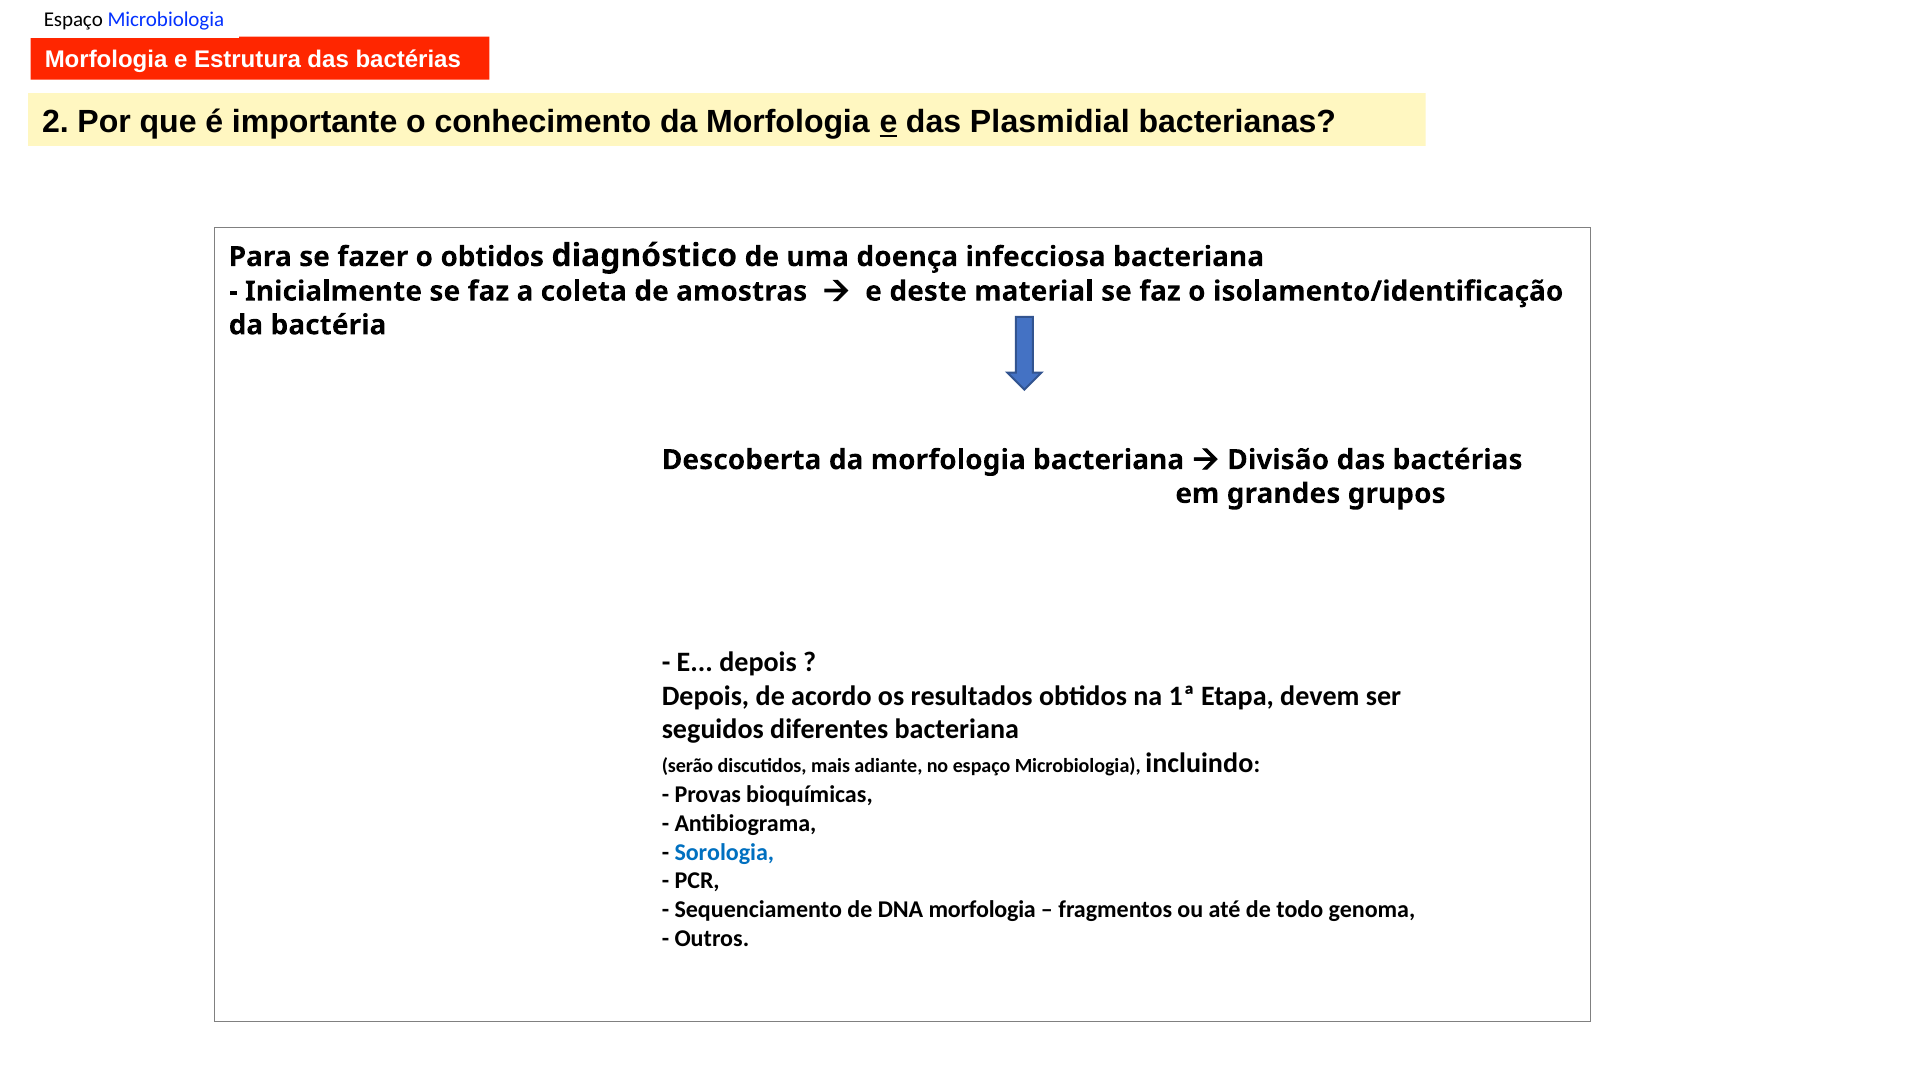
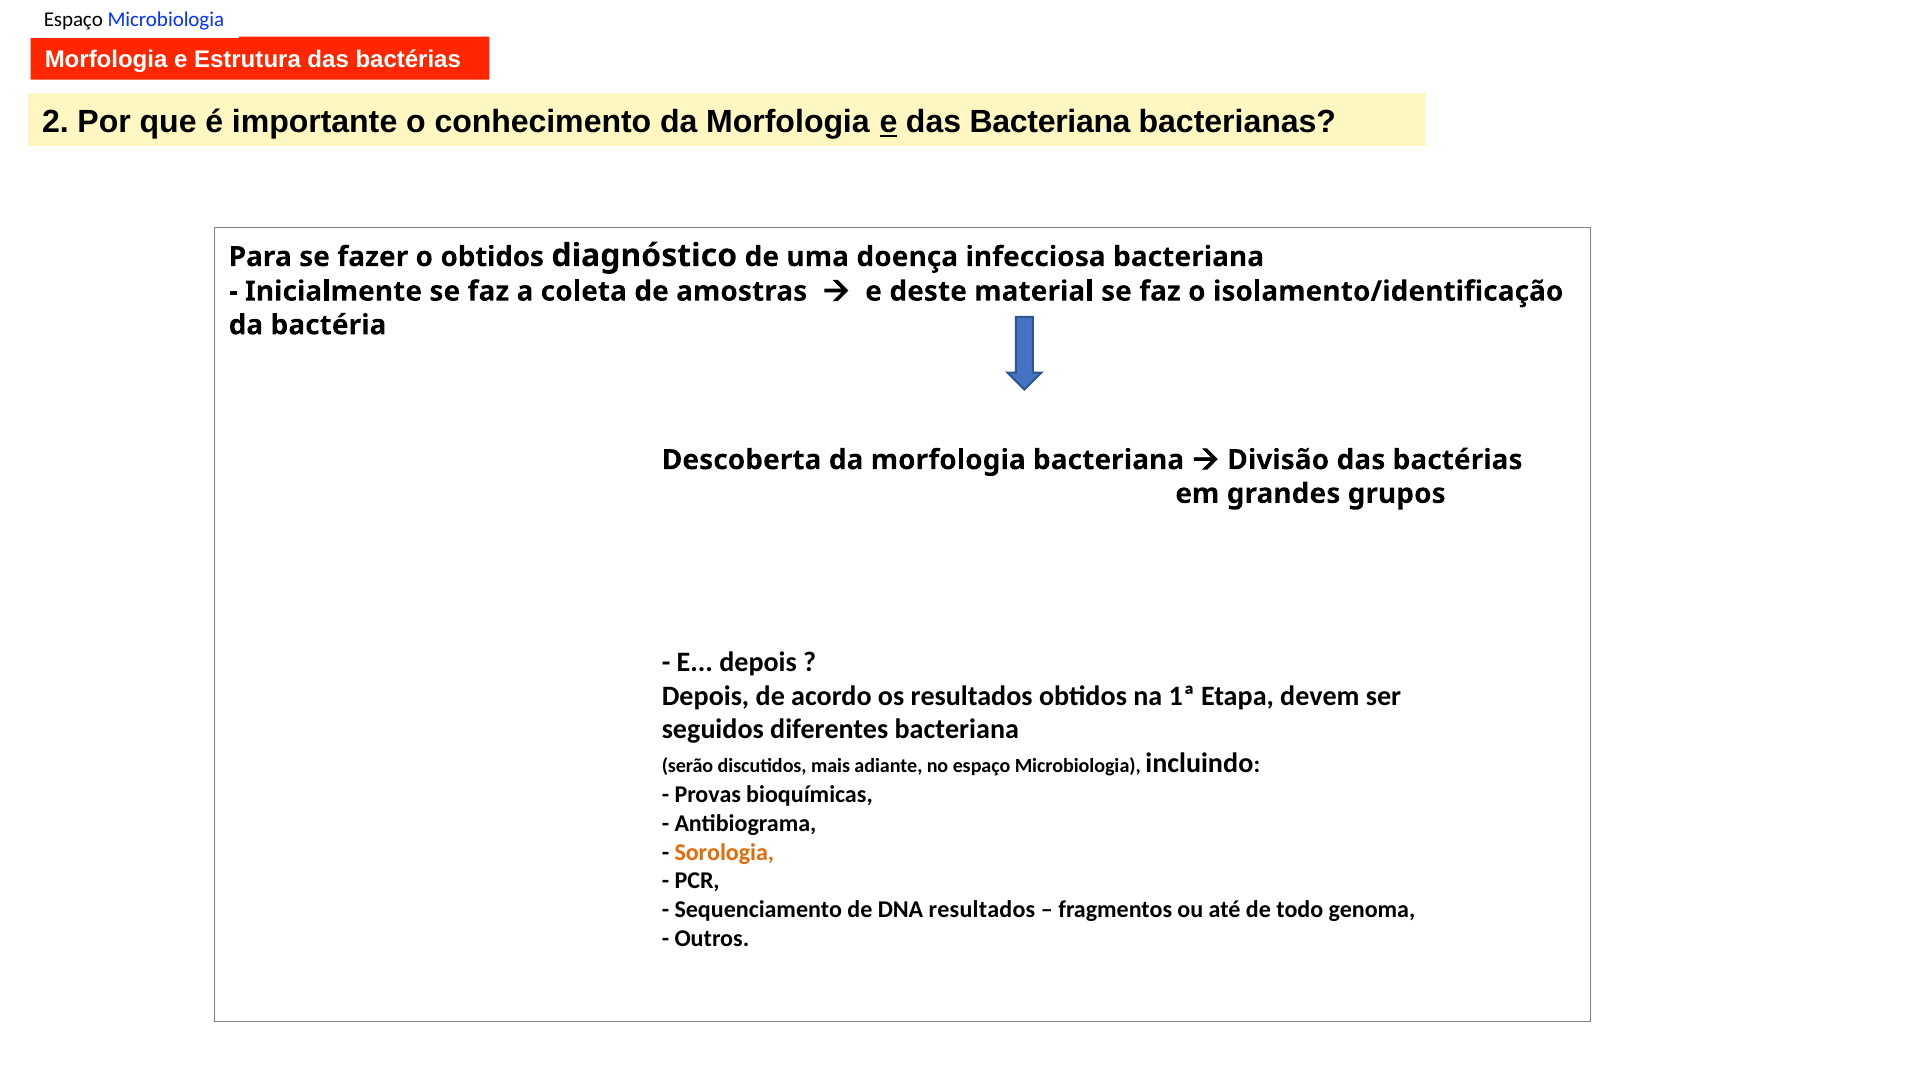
das Plasmidial: Plasmidial -> Bacteriana
Sorologia colour: blue -> orange
DNA morfologia: morfologia -> resultados
